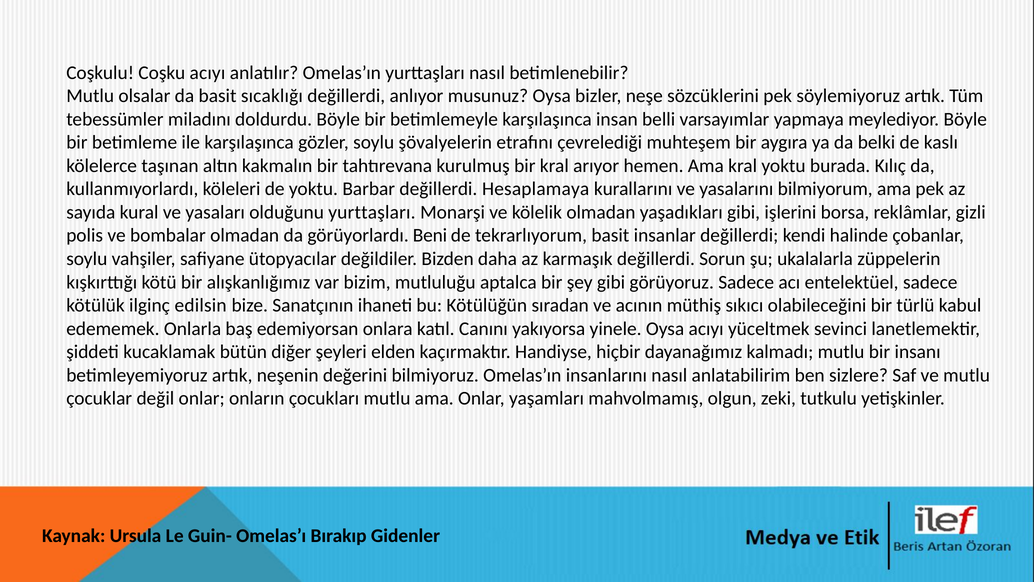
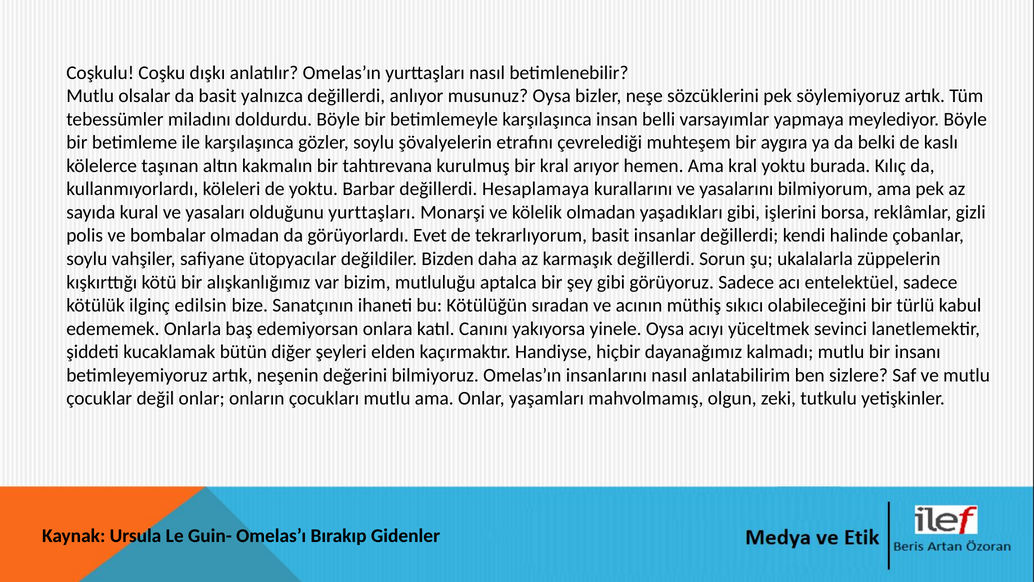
Coşku acıyı: acıyı -> dışkı
sıcaklığı: sıcaklığı -> yalnızca
Beni: Beni -> Evet
